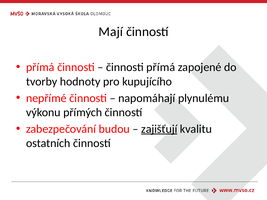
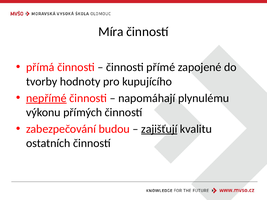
Mají: Mají -> Míra
činnosti přímá: přímá -> přímé
nepřímé underline: none -> present
